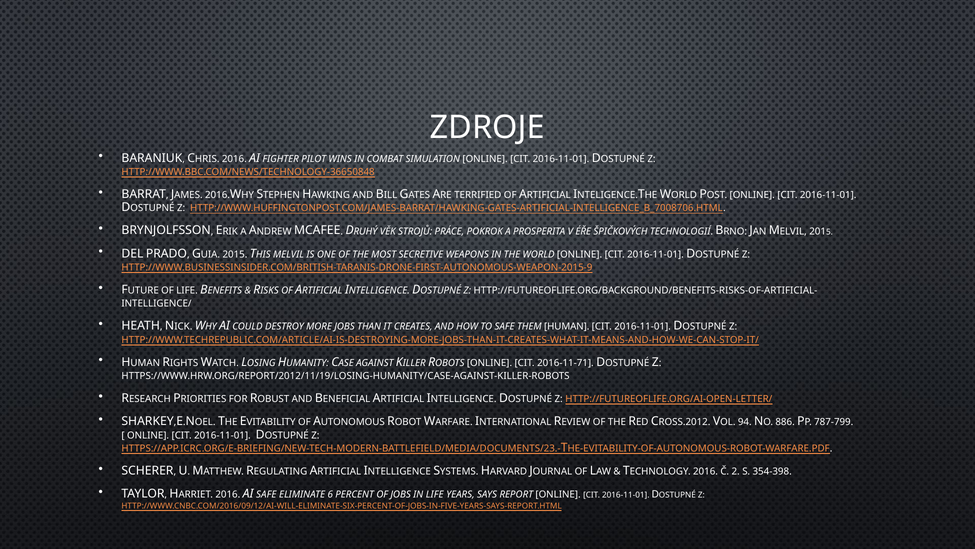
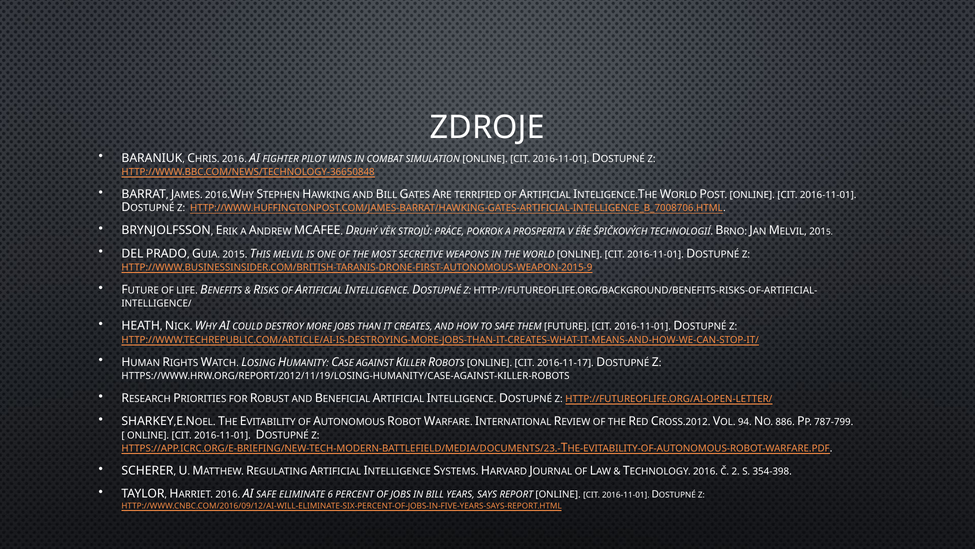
THEM HUMAN: HUMAN -> FUTURE
2016-11-71: 2016-11-71 -> 2016-11-17
IN LIFE: LIFE -> BILL
